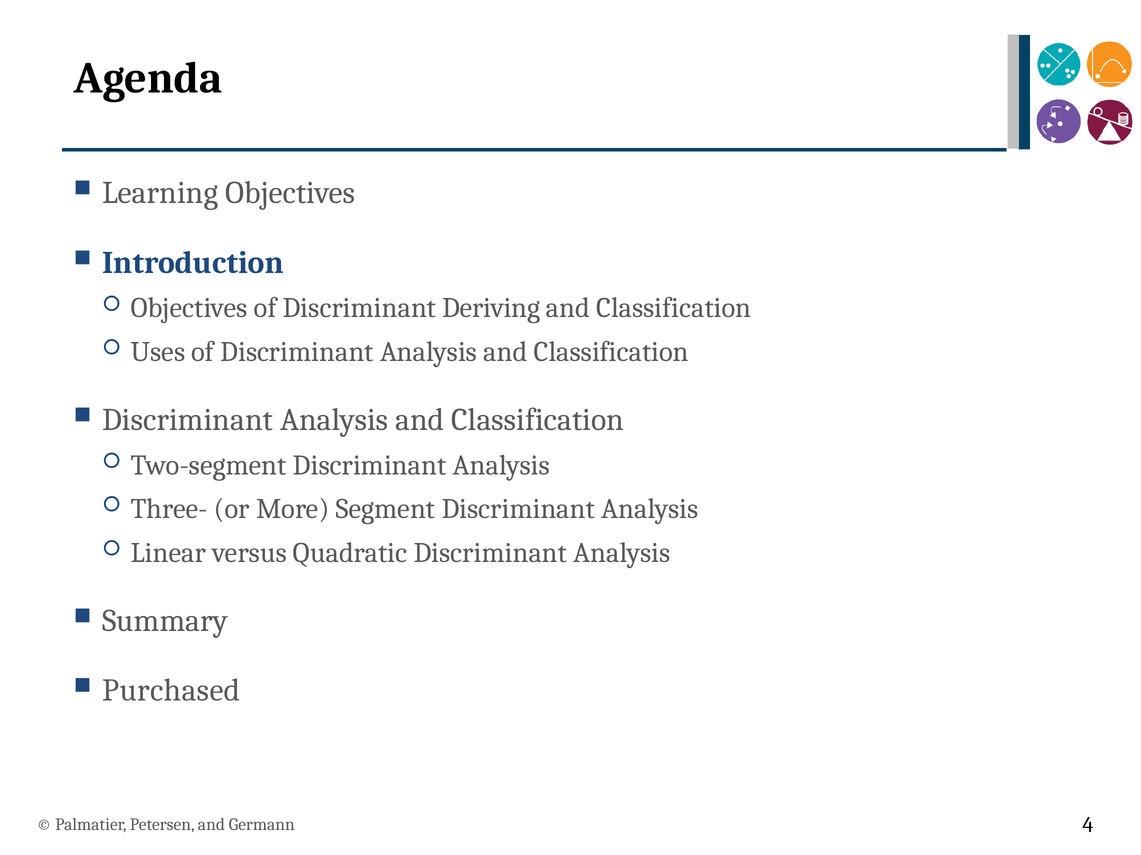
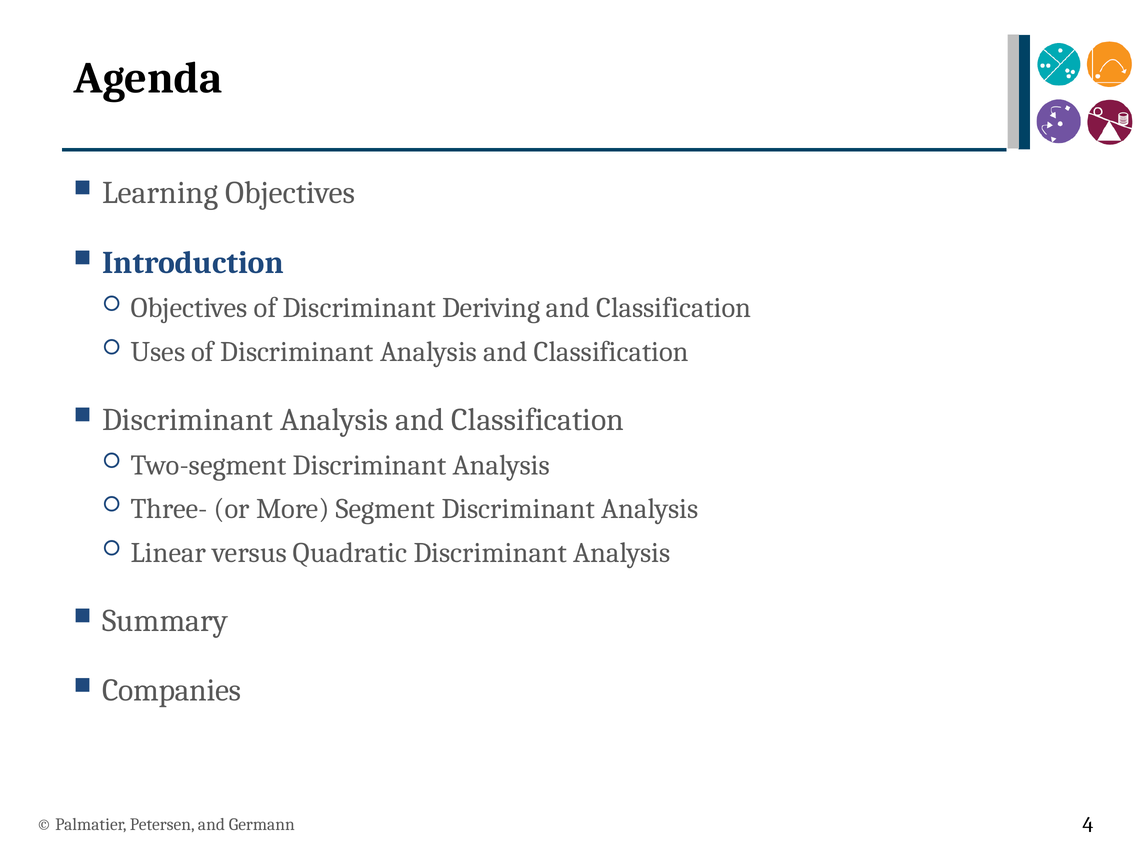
Purchased: Purchased -> Companies
